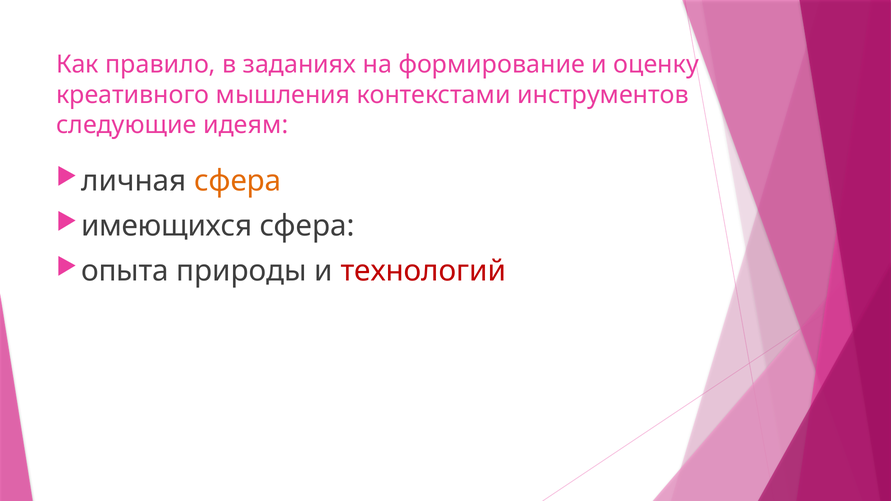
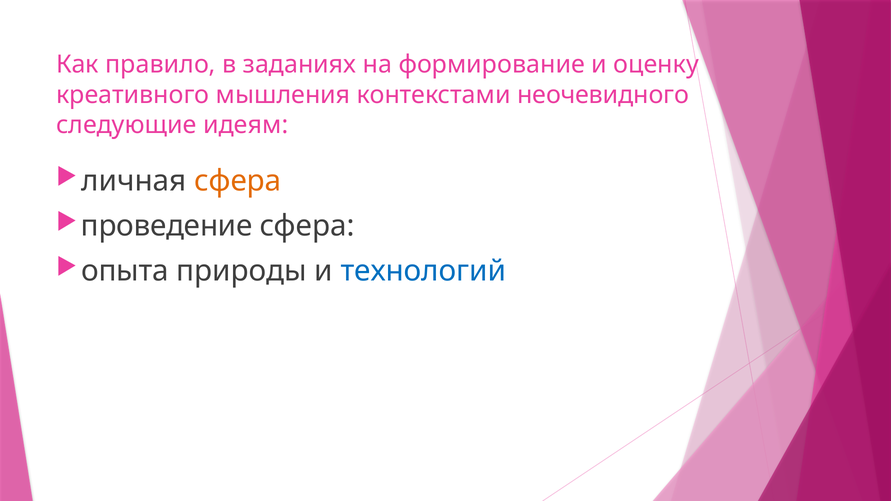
инструментов: инструментов -> неочевидного
имеющихся: имеющихся -> проведение
технологий colour: red -> blue
